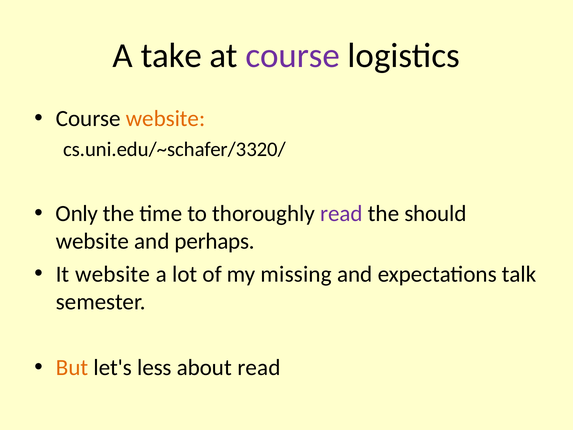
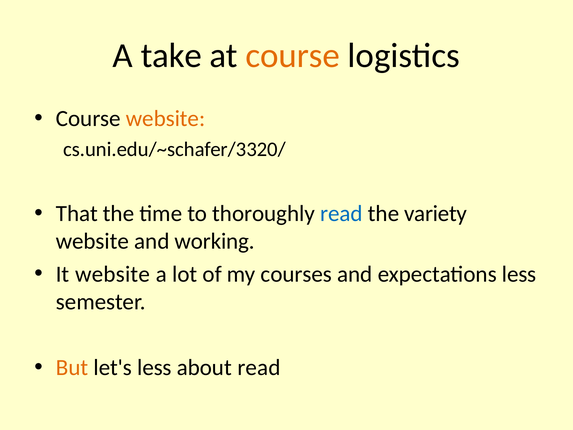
course at (293, 55) colour: purple -> orange
Only: Only -> That
read at (341, 213) colour: purple -> blue
should: should -> variety
perhaps: perhaps -> working
missing: missing -> courses
expectations talk: talk -> less
